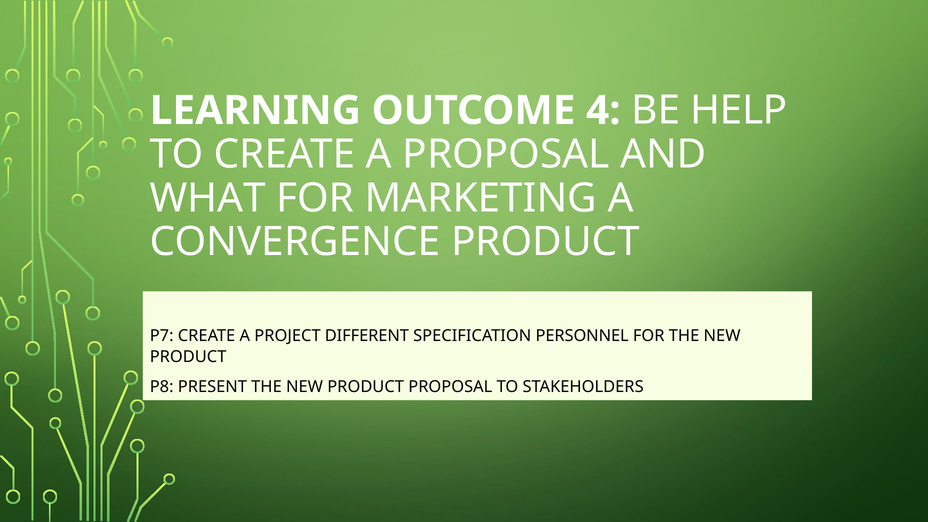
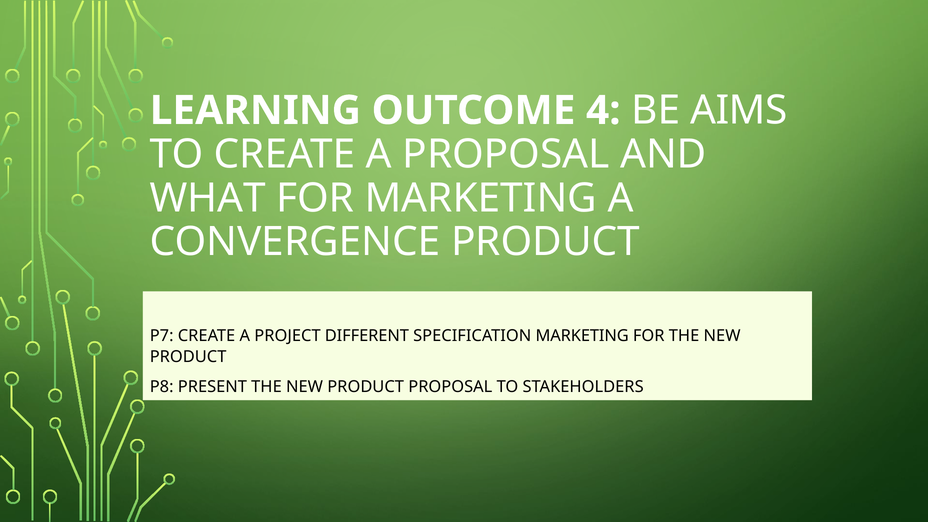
HELP: HELP -> AIMS
SPECIFICATION PERSONNEL: PERSONNEL -> MARKETING
